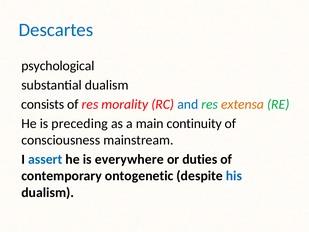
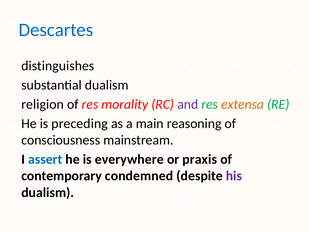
psychological: psychological -> distinguishes
consists: consists -> religion
and colour: blue -> purple
continuity: continuity -> reasoning
duties: duties -> praxis
ontogenetic: ontogenetic -> condemned
his colour: blue -> purple
